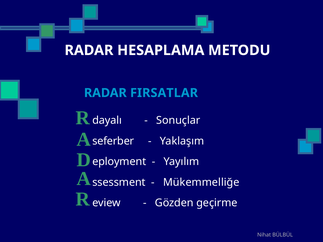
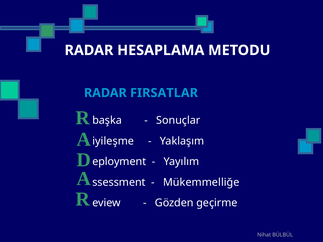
dayalı: dayalı -> başka
seferber: seferber -> iyileşme
